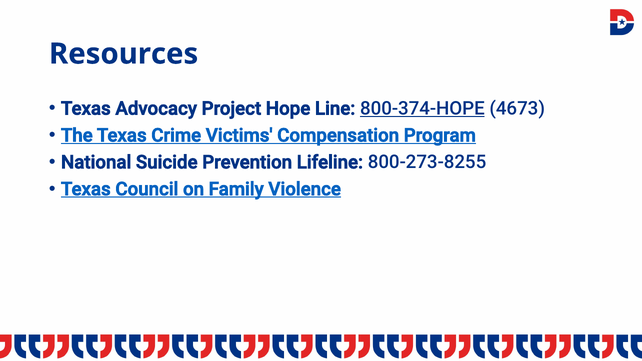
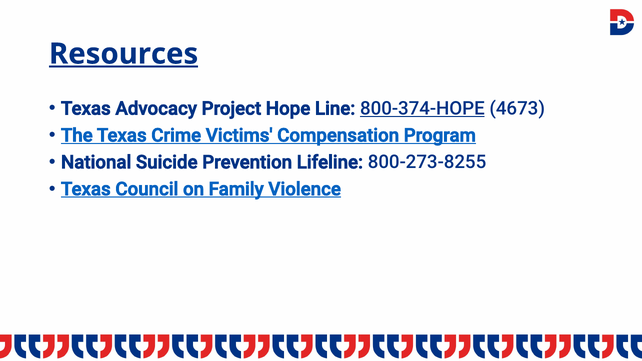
Resources underline: none -> present
